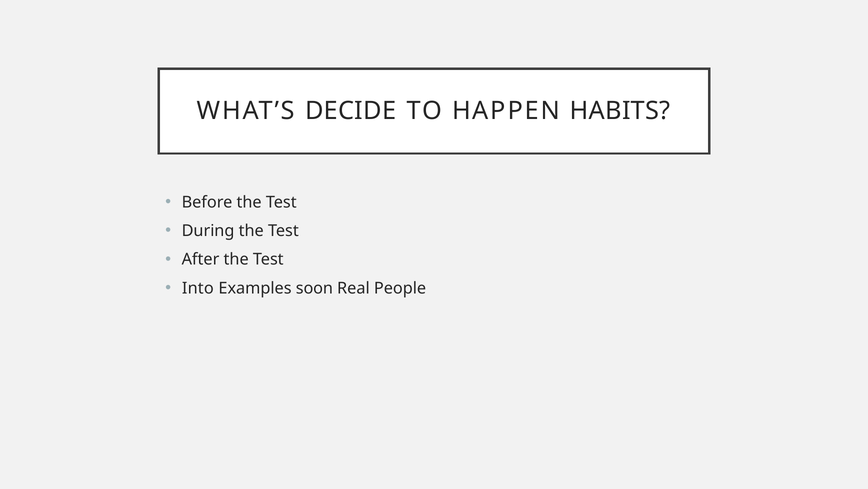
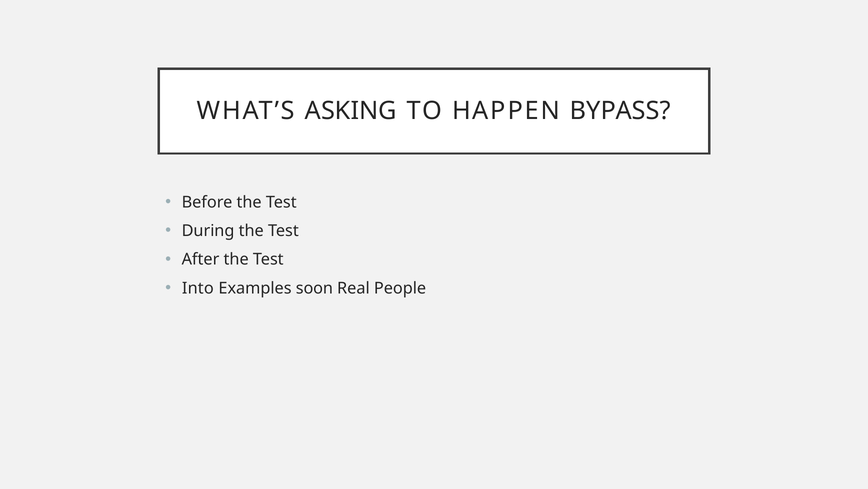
DECIDE: DECIDE -> ASKING
HABITS: HABITS -> BYPASS
